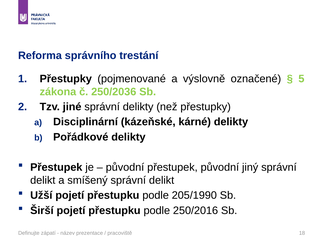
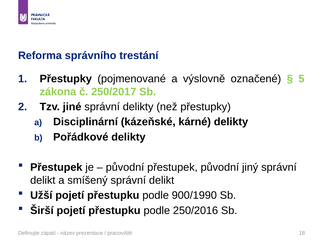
250/2036: 250/2036 -> 250/2017
205/1990: 205/1990 -> 900/1990
